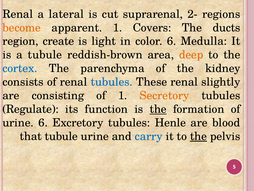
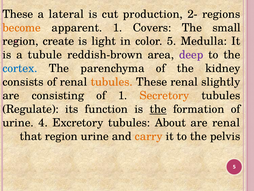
Renal at (18, 14): Renal -> These
suprarenal: suprarenal -> production
ducts: ducts -> small
color 6: 6 -> 5
deep colour: orange -> purple
tubules at (112, 82) colour: blue -> orange
urine 6: 6 -> 4
Henle: Henle -> About
are blood: blood -> renal
that tubule: tubule -> region
carry colour: blue -> orange
the at (198, 136) underline: present -> none
